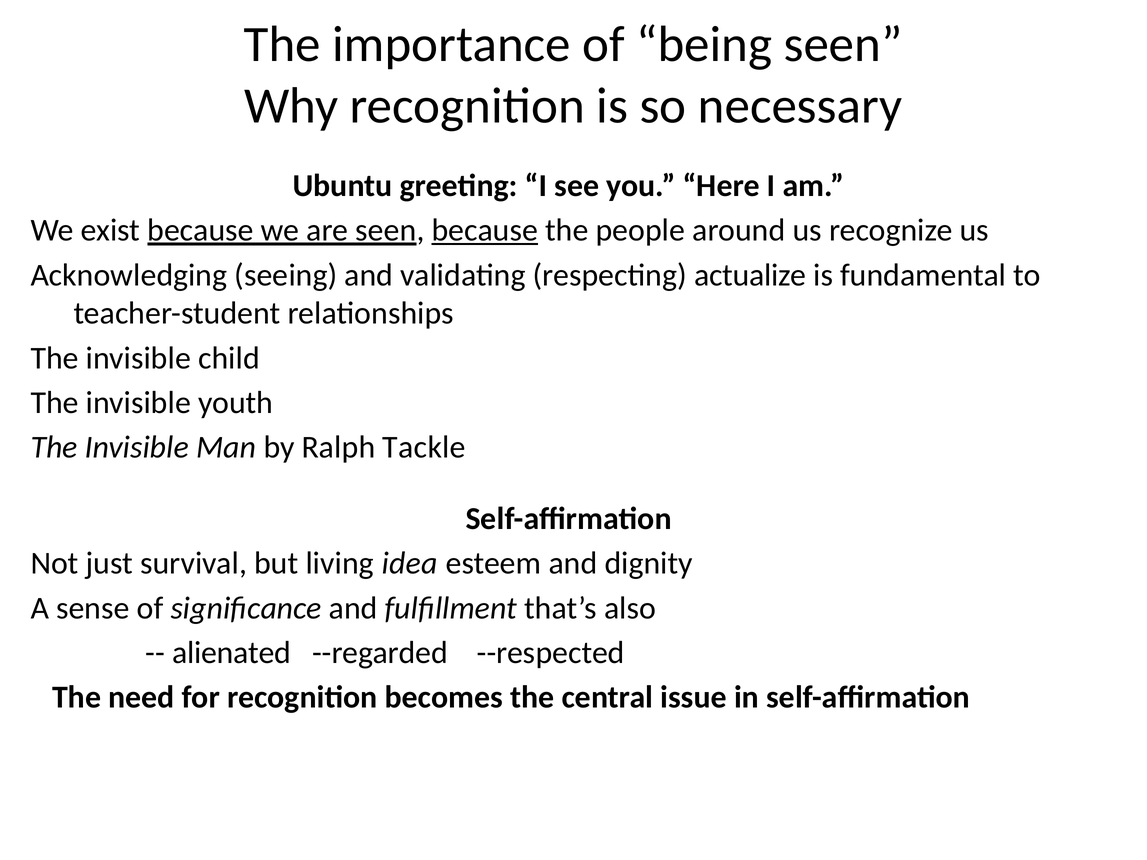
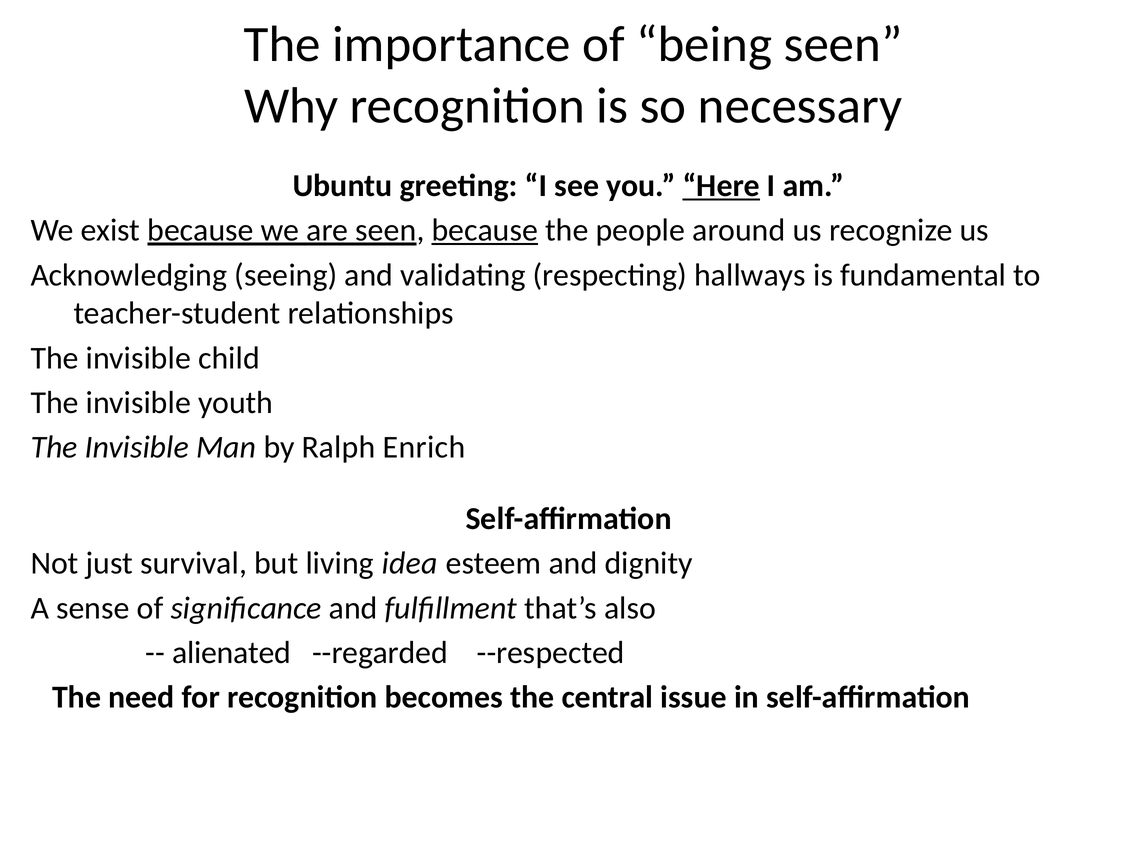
Here underline: none -> present
actualize: actualize -> hallways
Tackle: Tackle -> Enrich
